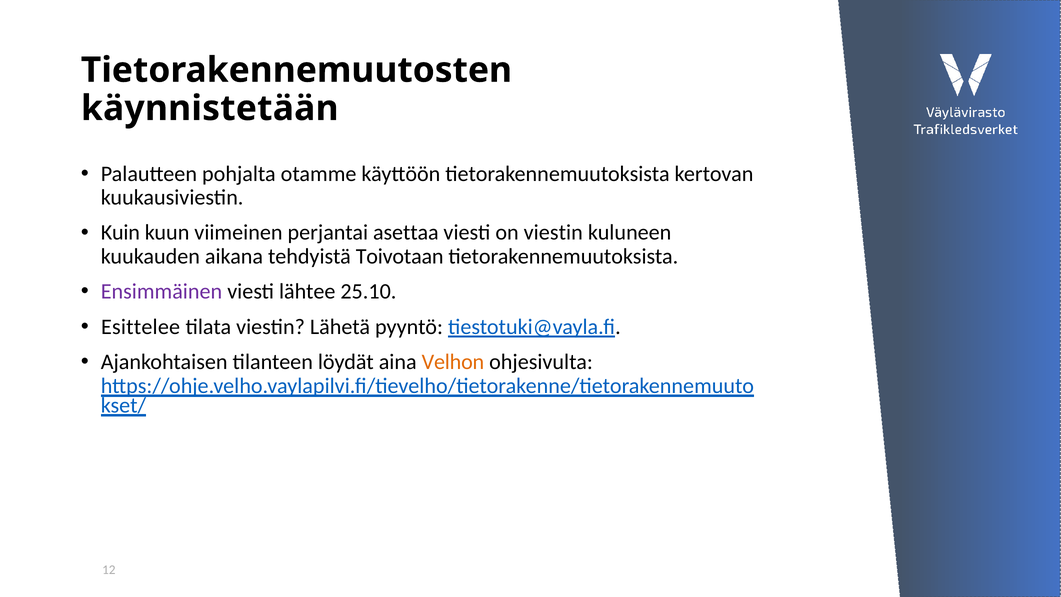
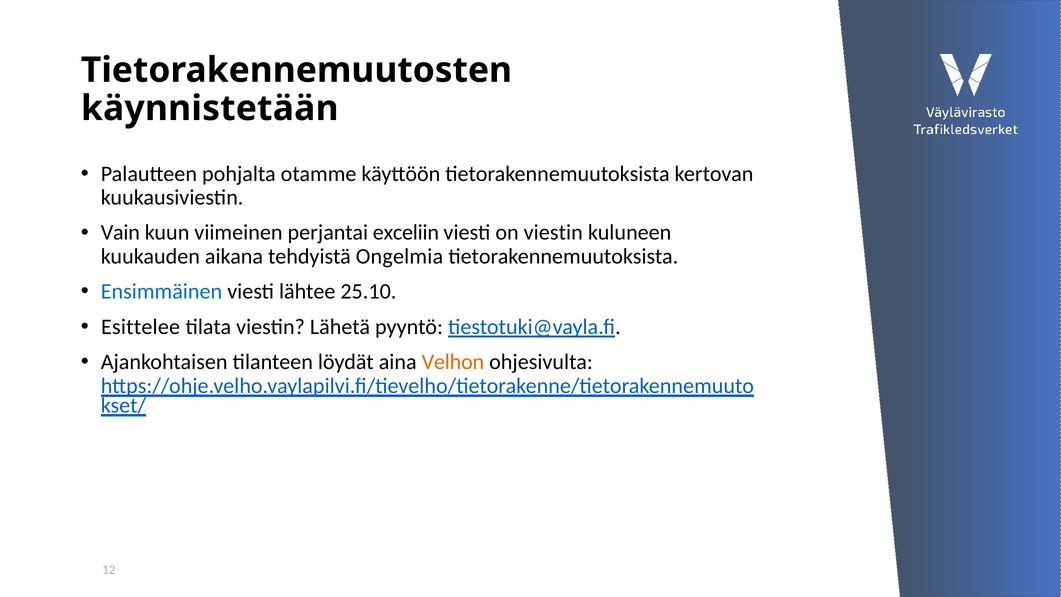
Kuin: Kuin -> Vain
asettaa: asettaa -> exceliin
Toivotaan: Toivotaan -> Ongelmia
Ensimmäinen colour: purple -> blue
